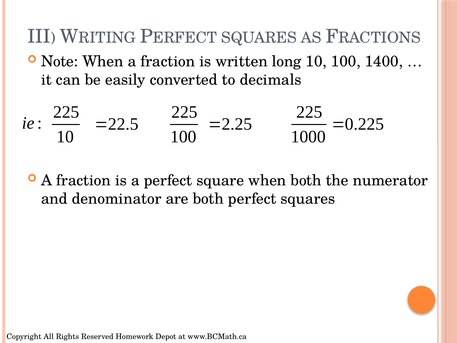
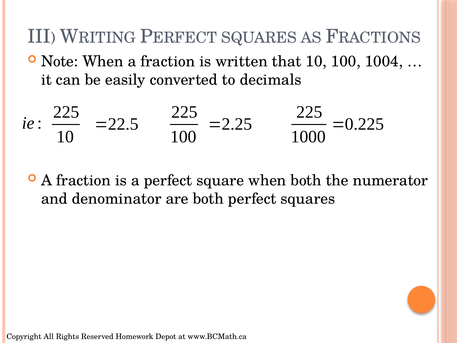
long: long -> that
1400: 1400 -> 1004
